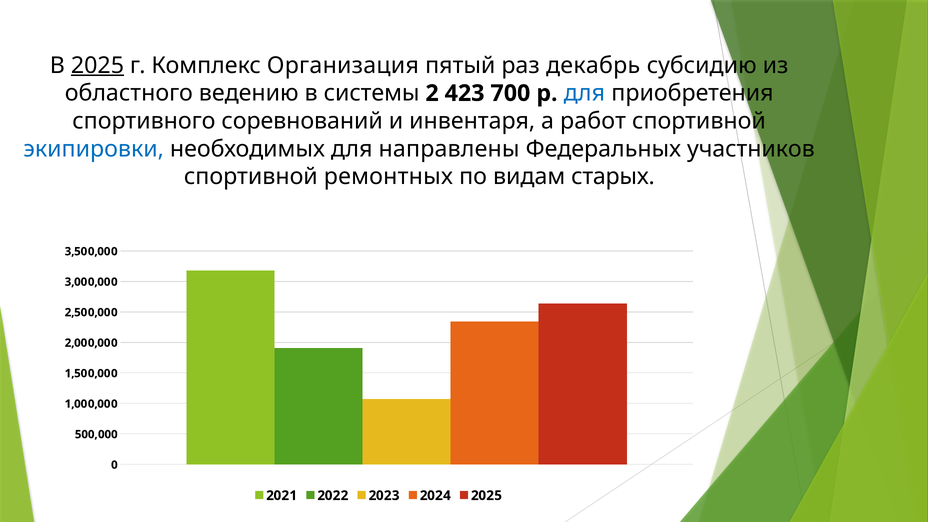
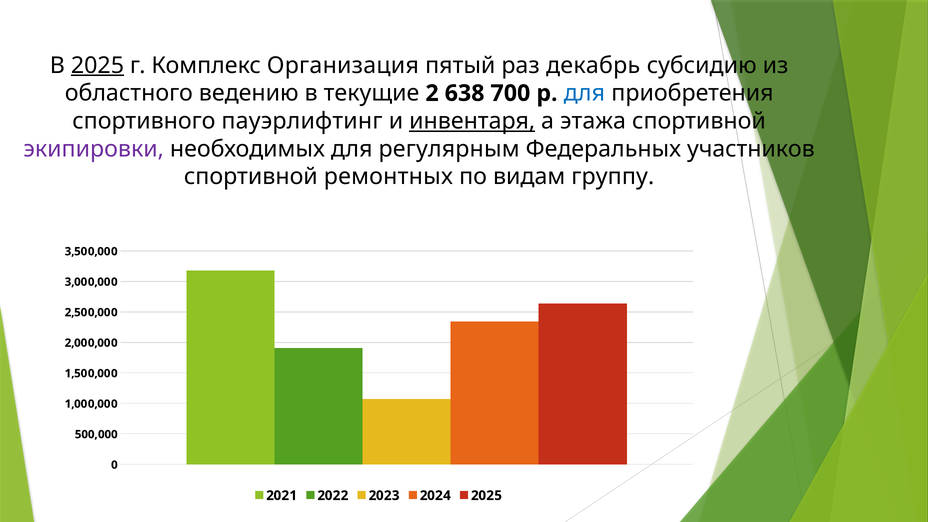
системы: системы -> текущие
423: 423 -> 638
соревнований: соревнований -> пауэрлифтинг
инвентаря underline: none -> present
работ: работ -> этажа
экипировки colour: blue -> purple
направлены: направлены -> регулярным
старых: старых -> группу
